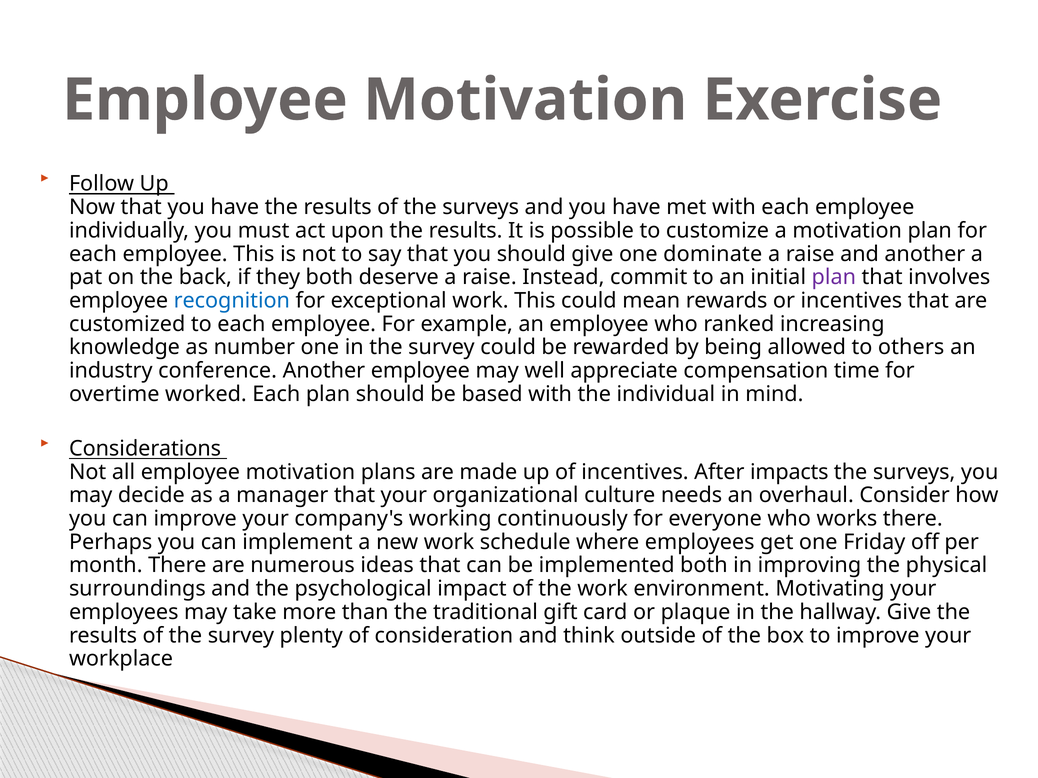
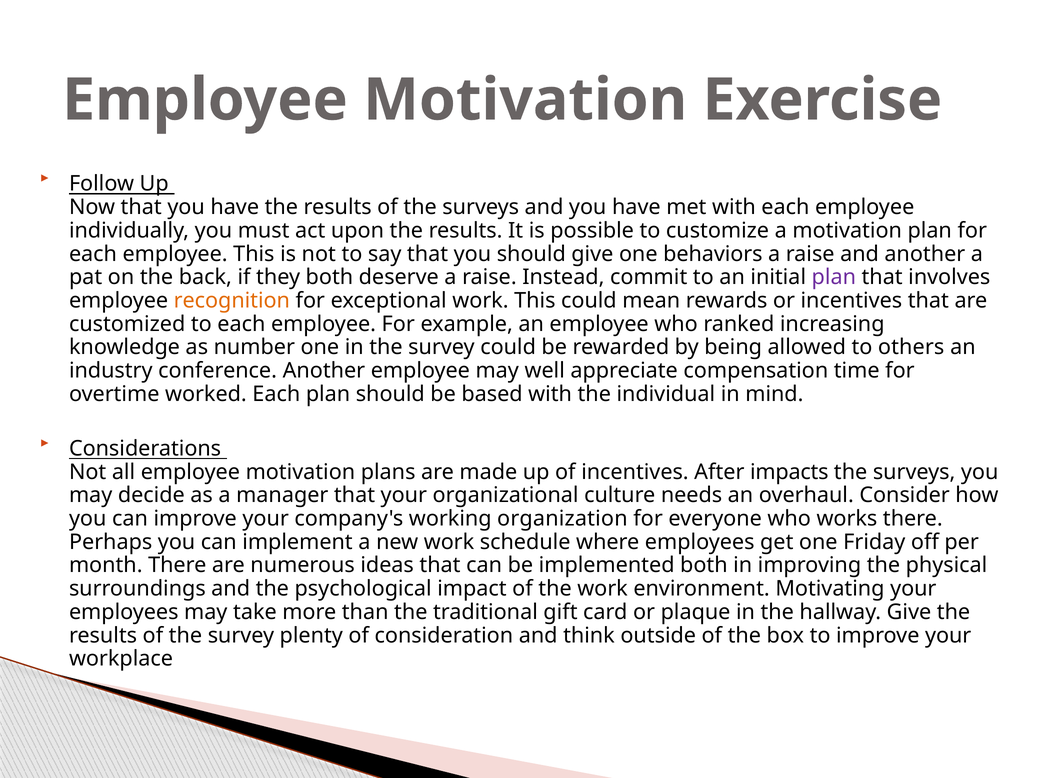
dominate: dominate -> behaviors
recognition colour: blue -> orange
continuously: continuously -> organization
